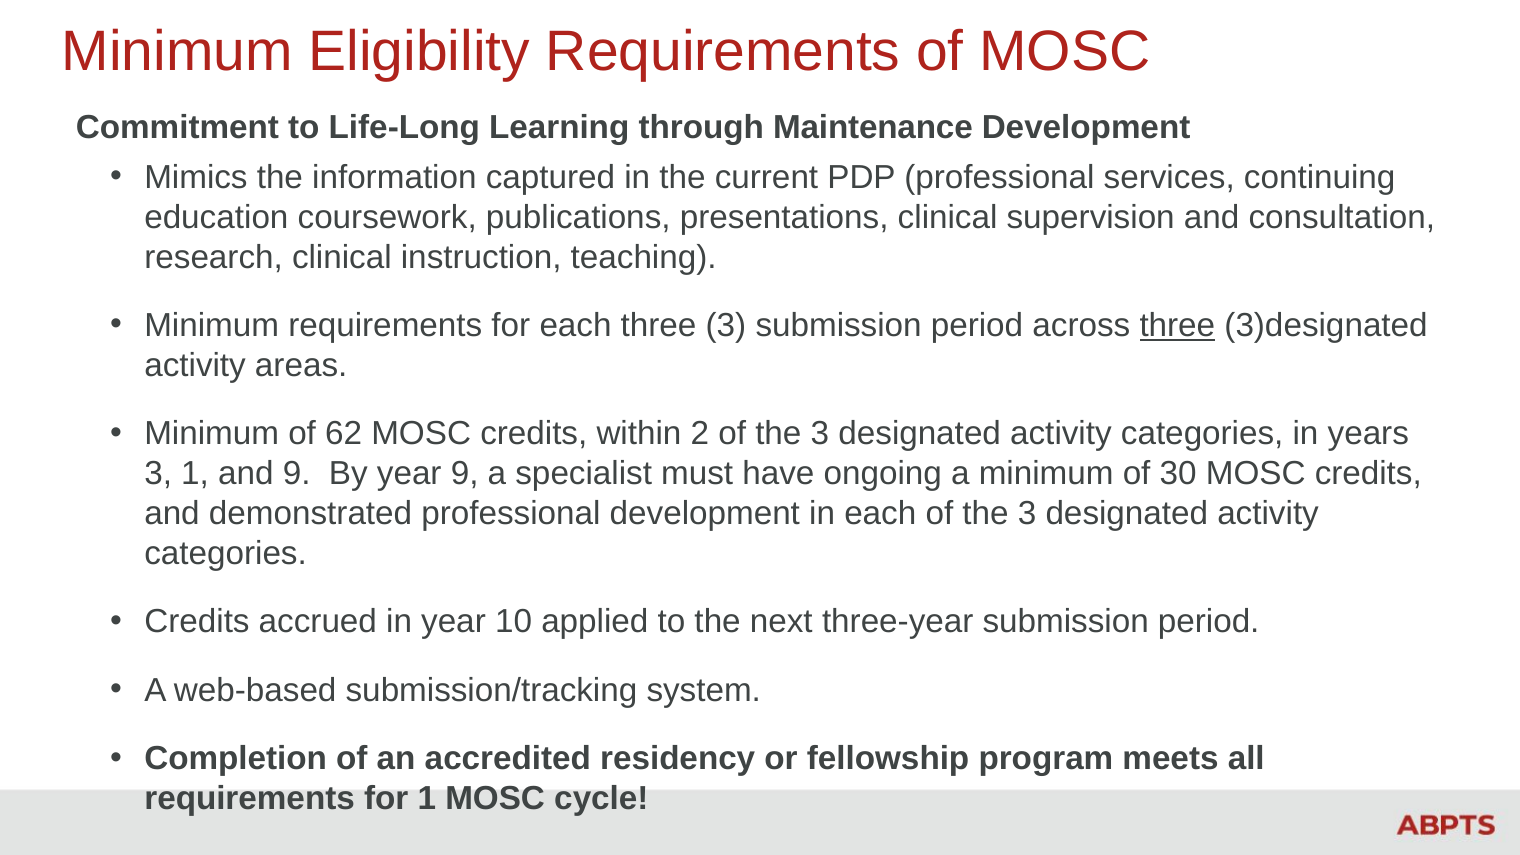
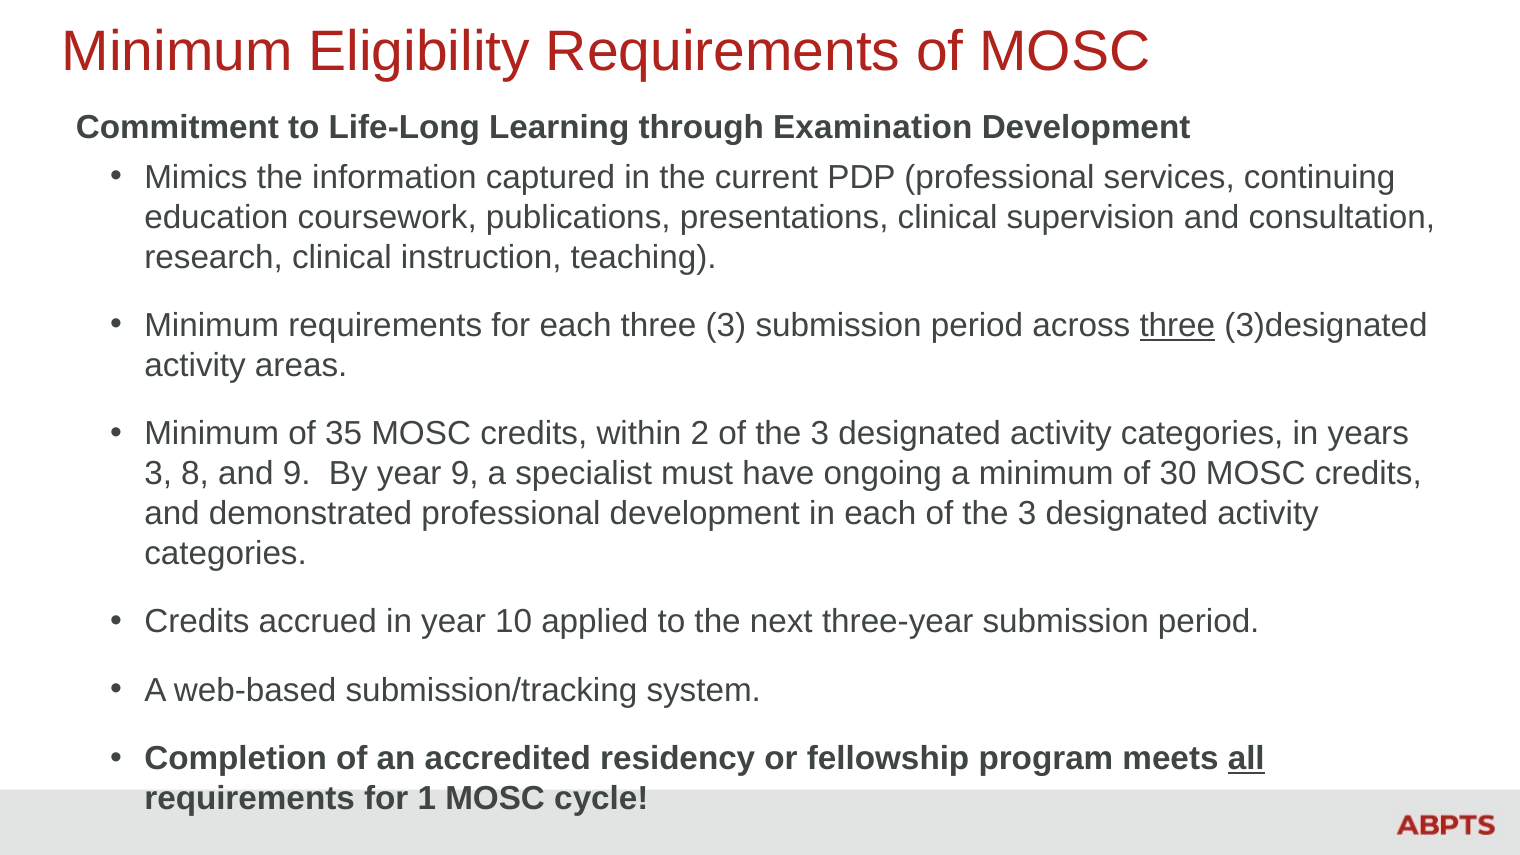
Maintenance: Maintenance -> Examination
62: 62 -> 35
3 1: 1 -> 8
all underline: none -> present
